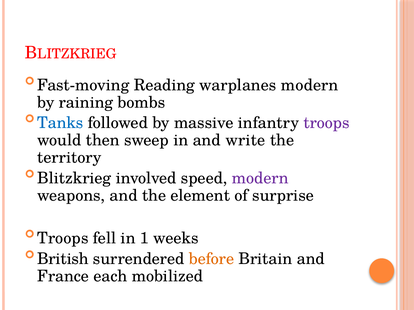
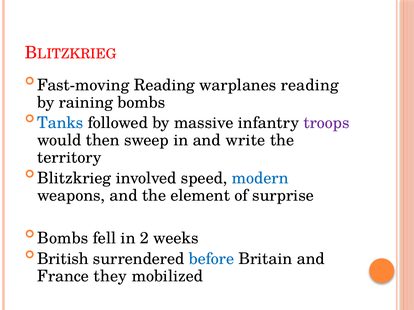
warplanes modern: modern -> reading
modern at (260, 178) colour: purple -> blue
Troops at (63, 239): Troops -> Bombs
1: 1 -> 2
before colour: orange -> blue
each: each -> they
